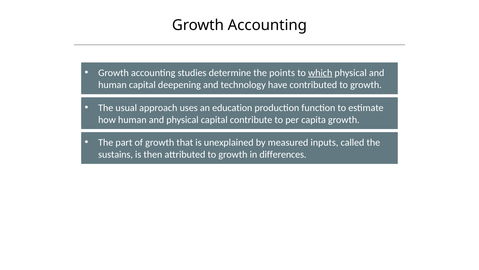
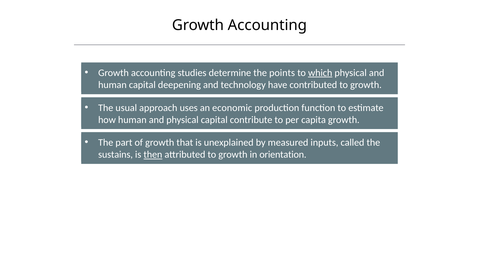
education: education -> economic
then underline: none -> present
differences: differences -> orientation
